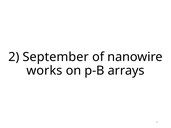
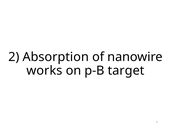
September: September -> Absorption
arrays: arrays -> target
